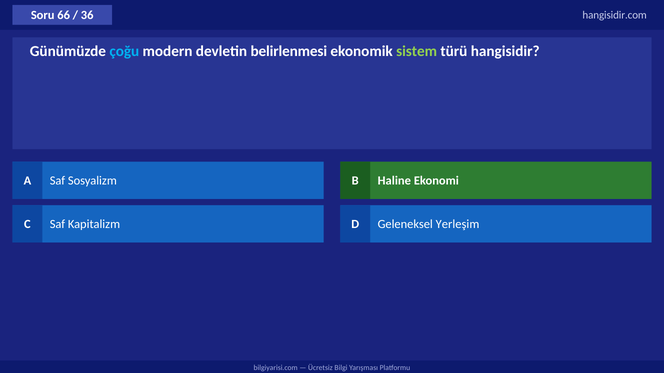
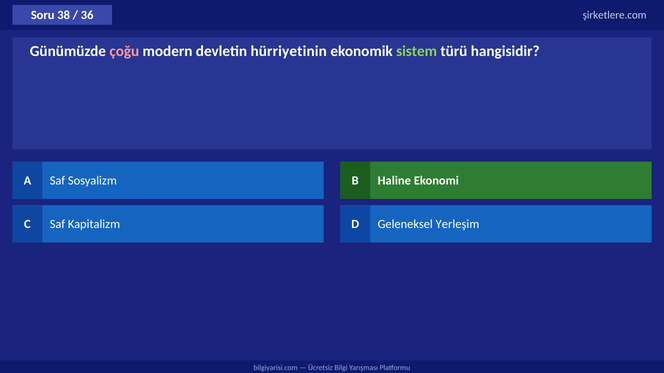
66: 66 -> 38
hangisidir.com: hangisidir.com -> şirketlere.com
çoğu colour: light blue -> pink
belirlenmesi: belirlenmesi -> hürriyetinin
